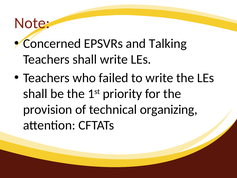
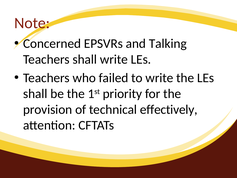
organizing: organizing -> effectively
